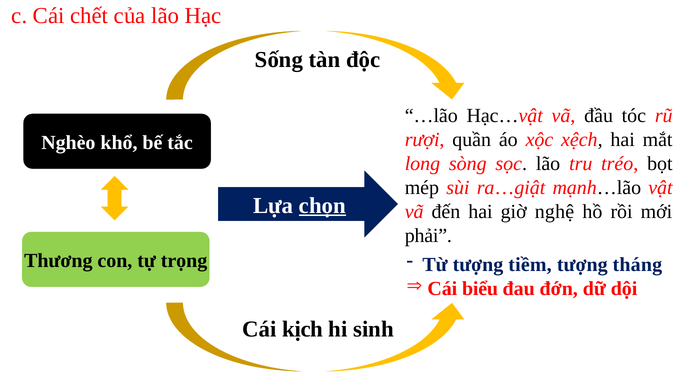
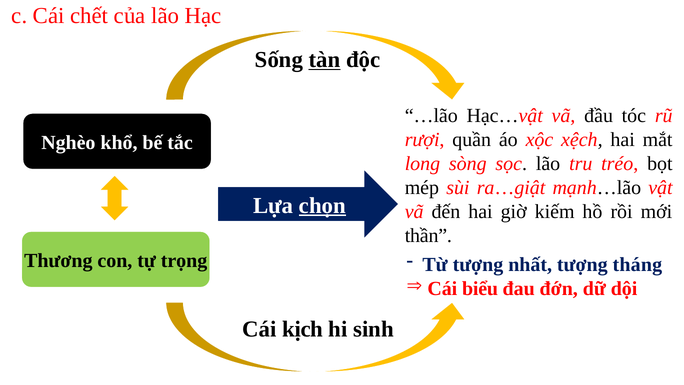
tàn underline: none -> present
nghệ: nghệ -> kiếm
phải: phải -> thần
tiềm: tiềm -> nhất
